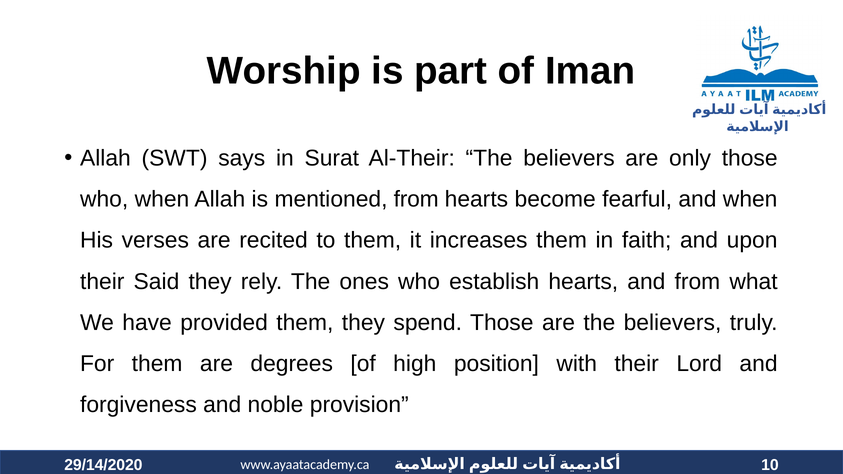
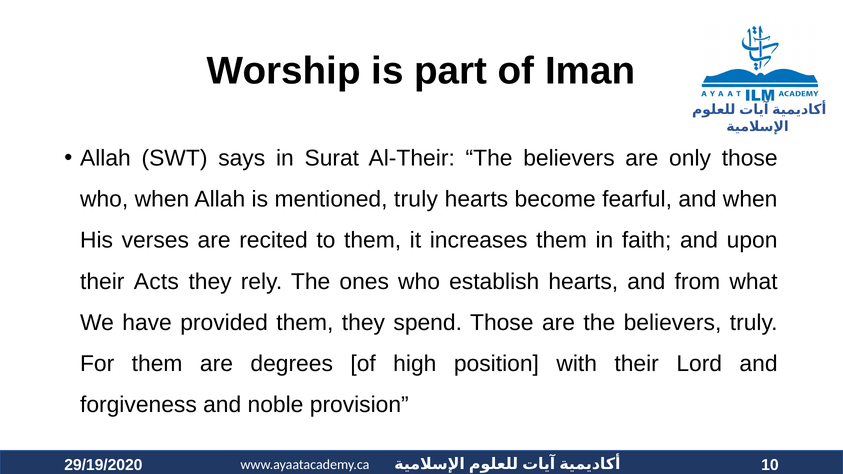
mentioned from: from -> truly
Said: Said -> Acts
29/14/2020: 29/14/2020 -> 29/19/2020
